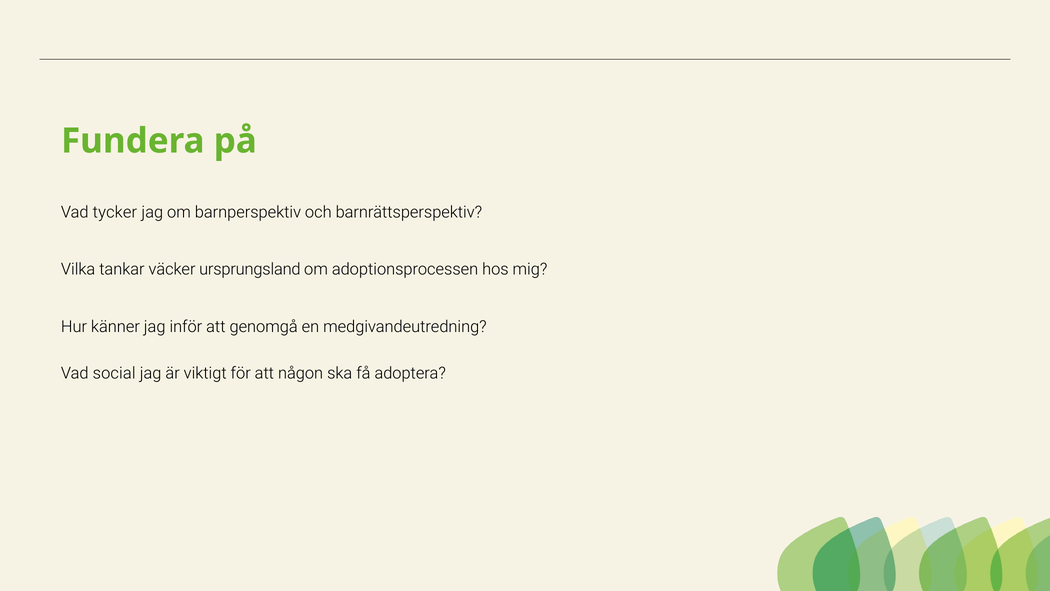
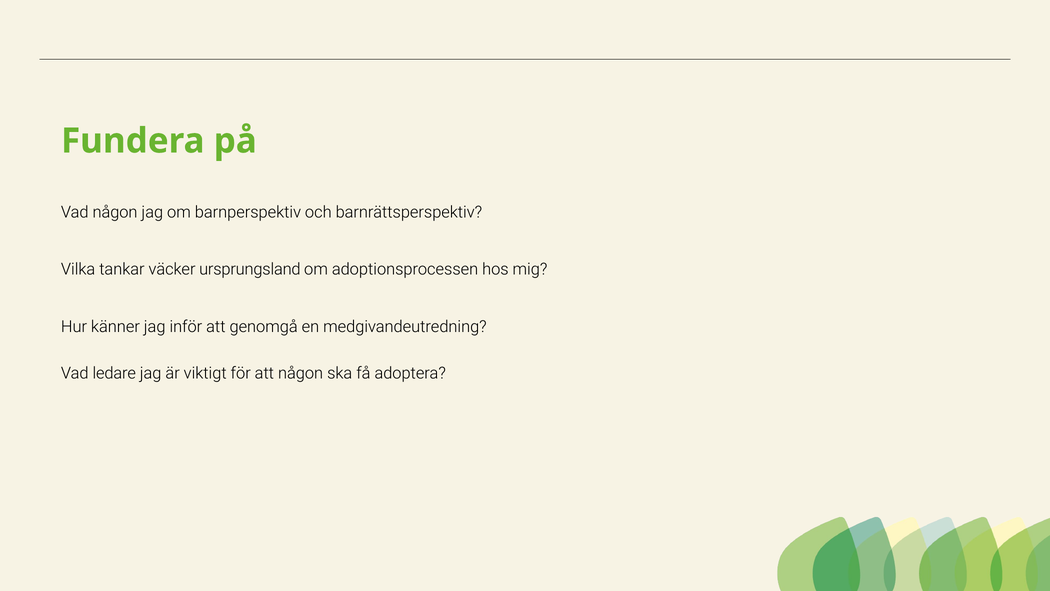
Vad tycker: tycker -> någon
social: social -> ledare
